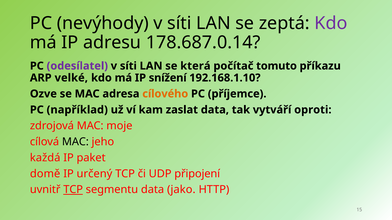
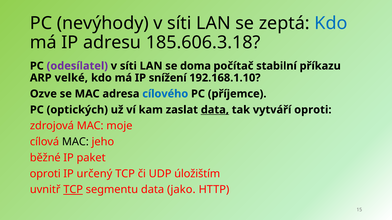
Kdo at (331, 23) colour: purple -> blue
178.687.0.14: 178.687.0.14 -> 185.606.3.18
která: která -> doma
tomuto: tomuto -> stabilní
cílového colour: orange -> blue
například: například -> optických
data at (215, 110) underline: none -> present
každá: každá -> běžné
domě at (45, 174): domě -> oproti
připojení: připojení -> úložištím
